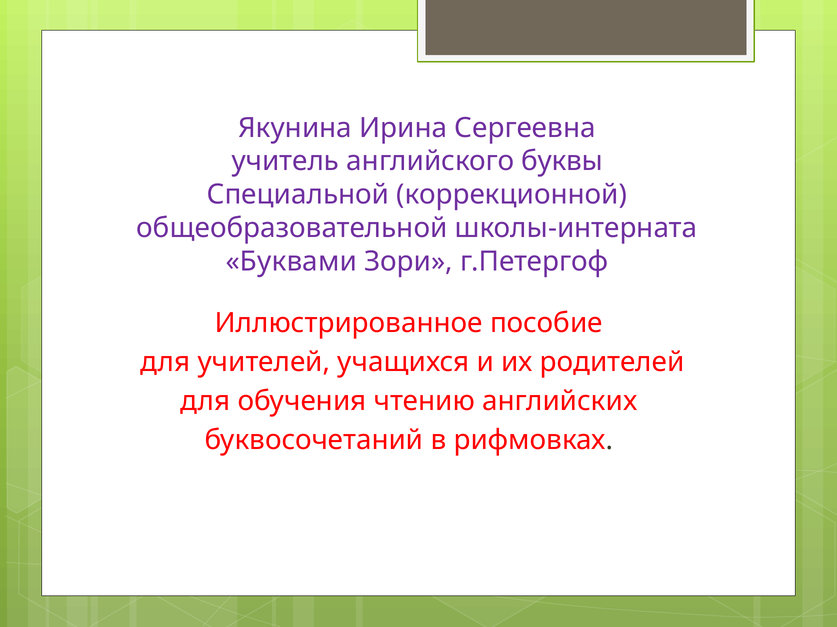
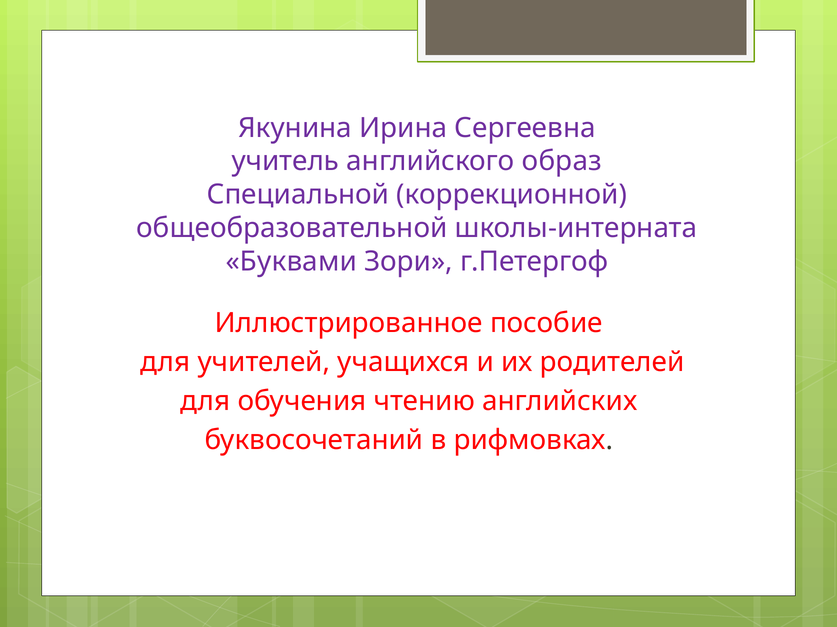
буквы: буквы -> образ
